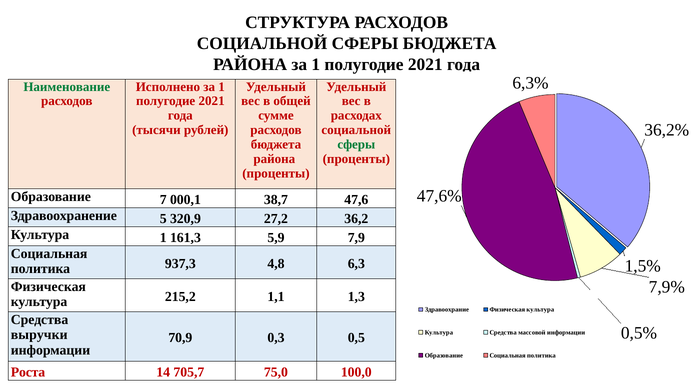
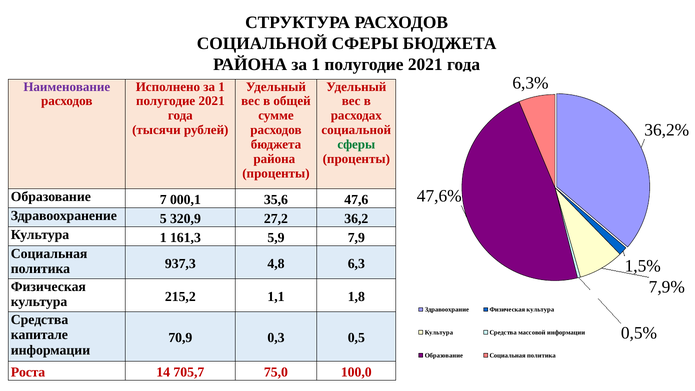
Наименование colour: green -> purple
38,7: 38,7 -> 35,6
1,3: 1,3 -> 1,8
выручки: выручки -> капитале
